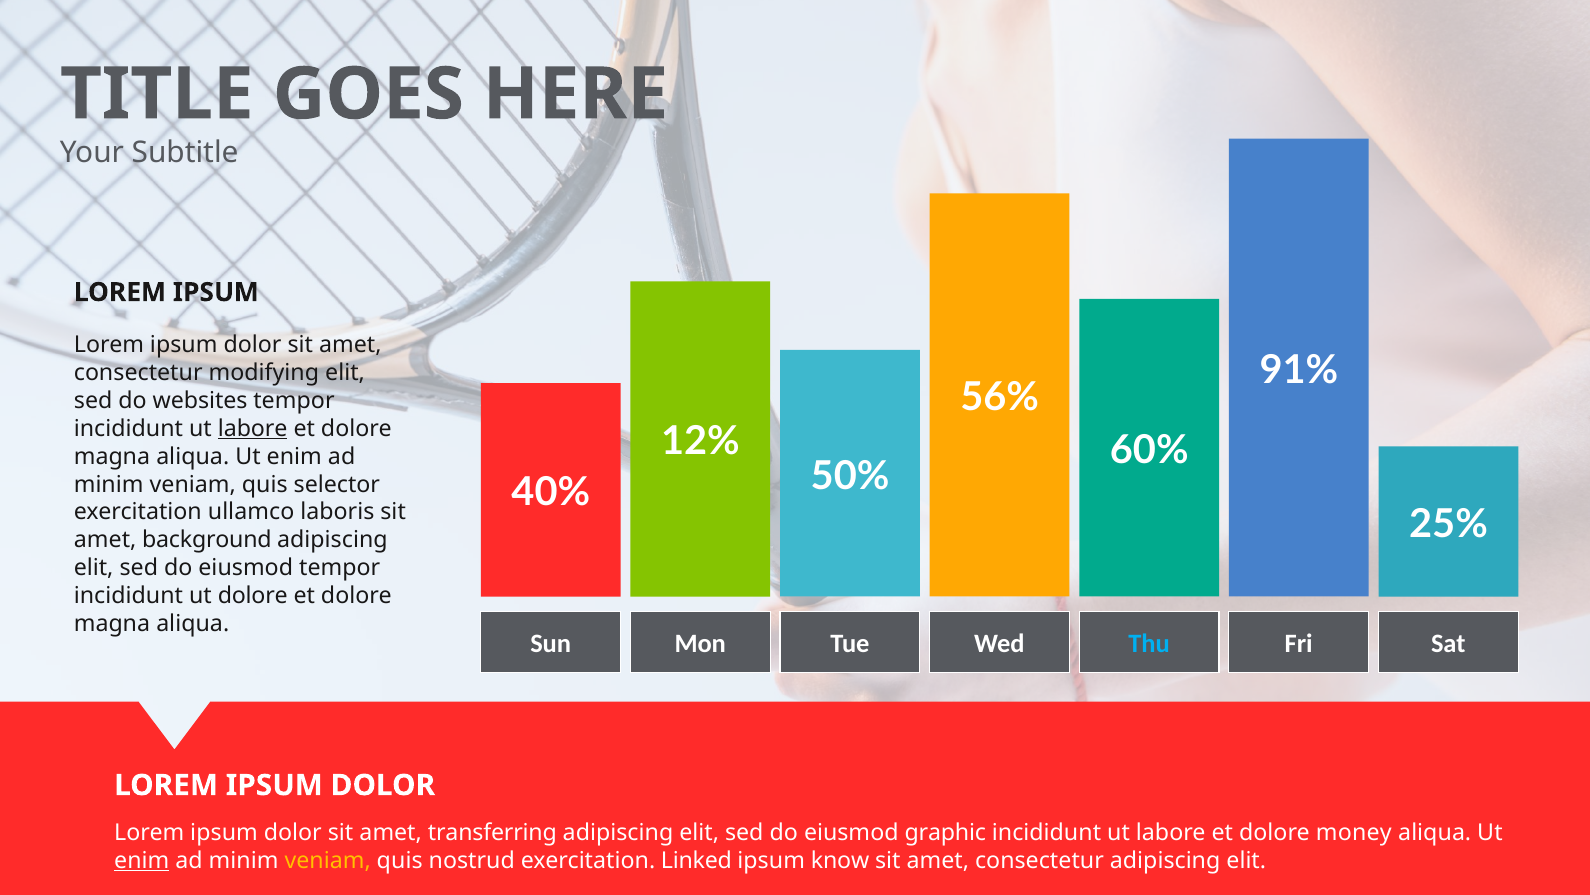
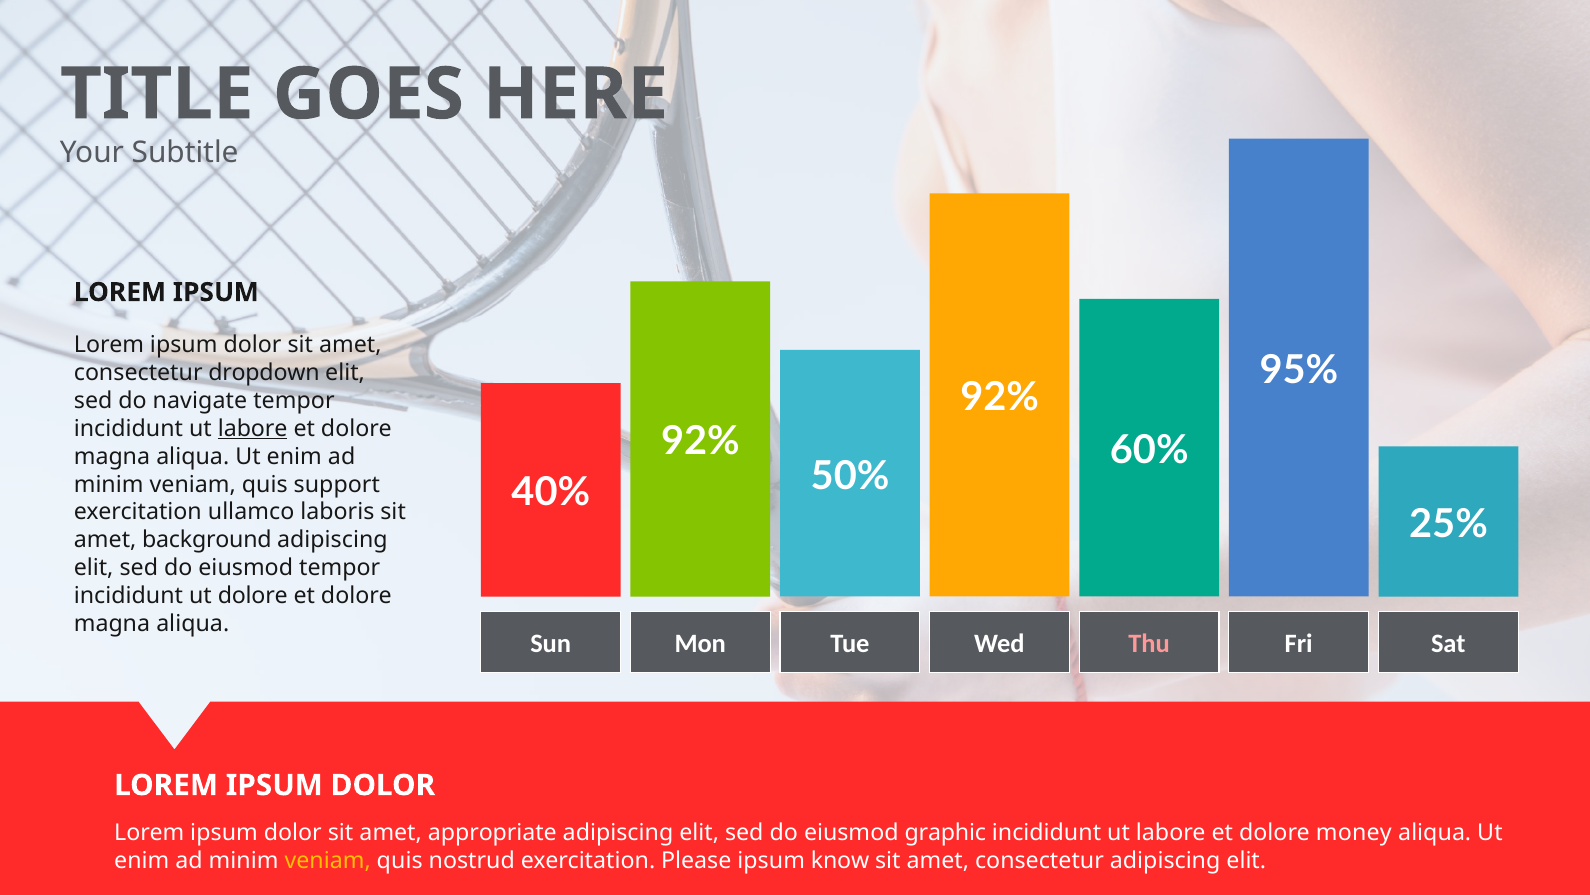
91%: 91% -> 95%
modifying: modifying -> dropdown
56% at (1000, 397): 56% -> 92%
websites: websites -> navigate
12% at (700, 441): 12% -> 92%
selector: selector -> support
Thu colour: light blue -> pink
transferring: transferring -> appropriate
enim at (142, 860) underline: present -> none
Linked: Linked -> Please
